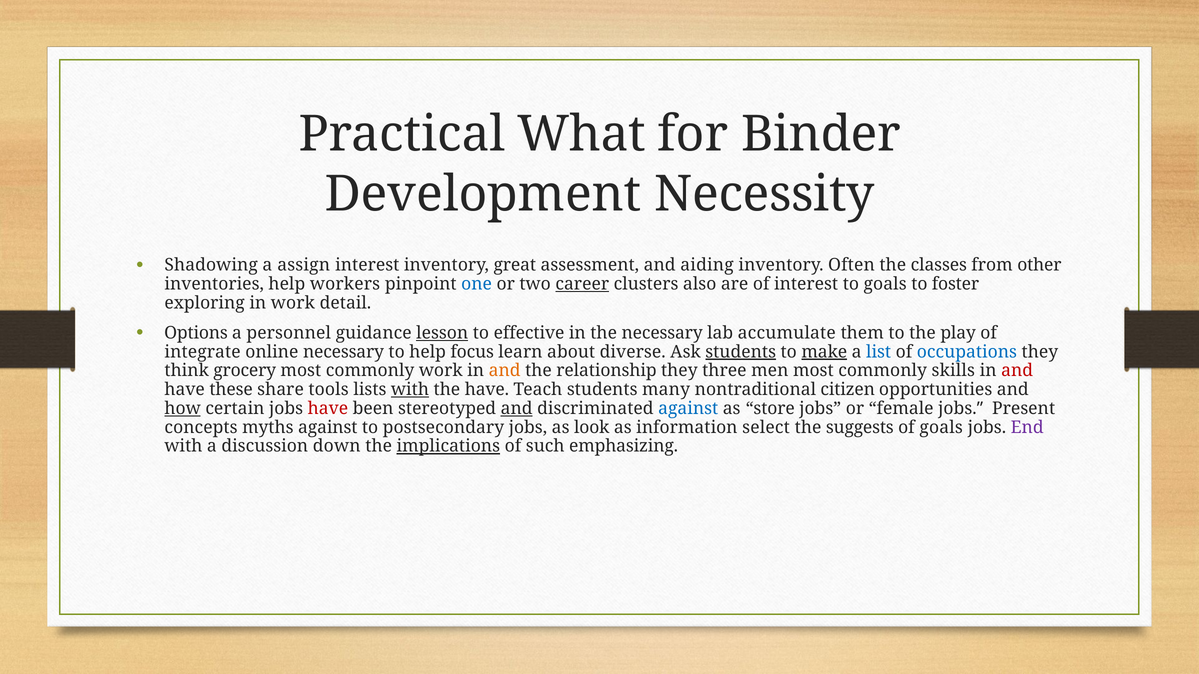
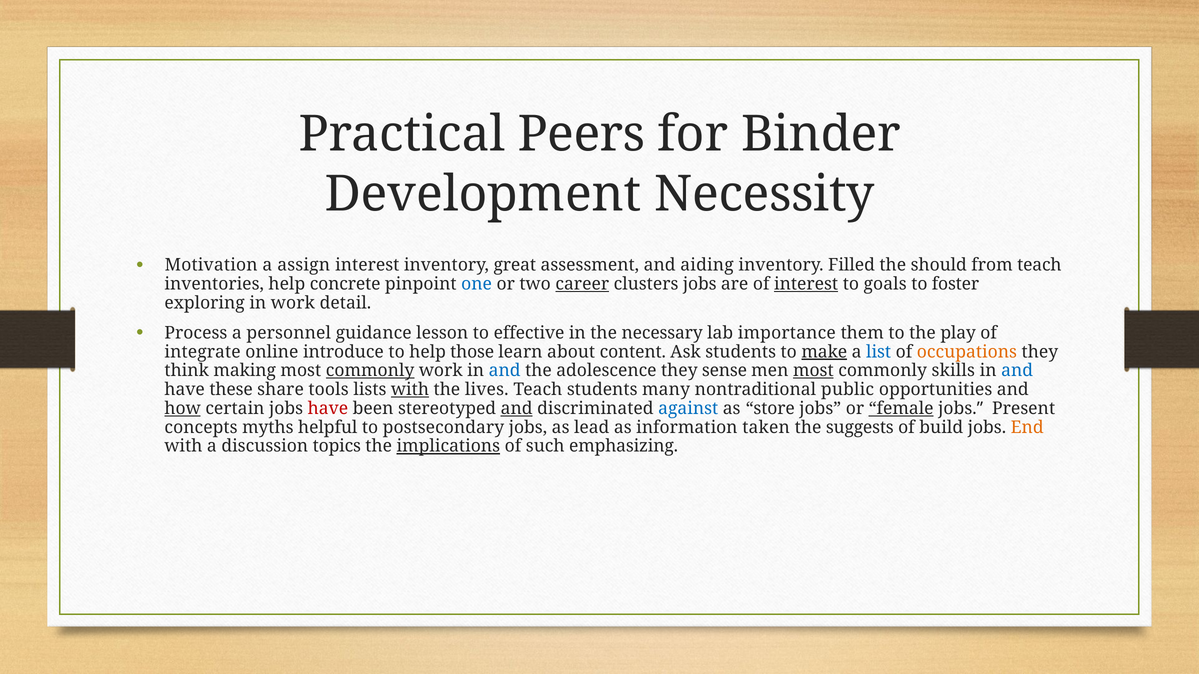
What: What -> Peers
Shadowing: Shadowing -> Motivation
Often: Often -> Filled
classes: classes -> should
from other: other -> teach
workers: workers -> concrete
clusters also: also -> jobs
interest at (806, 284) underline: none -> present
Options: Options -> Process
lesson underline: present -> none
accumulate: accumulate -> importance
online necessary: necessary -> introduce
focus: focus -> those
diverse: diverse -> content
students at (741, 352) underline: present -> none
occupations colour: blue -> orange
grocery: grocery -> making
commonly at (370, 371) underline: none -> present
and at (505, 371) colour: orange -> blue
relationship: relationship -> adolescence
three: three -> sense
most at (813, 371) underline: none -> present
and at (1017, 371) colour: red -> blue
the have: have -> lives
citizen: citizen -> public
female underline: none -> present
myths against: against -> helpful
look: look -> lead
select: select -> taken
of goals: goals -> build
End colour: purple -> orange
down: down -> topics
